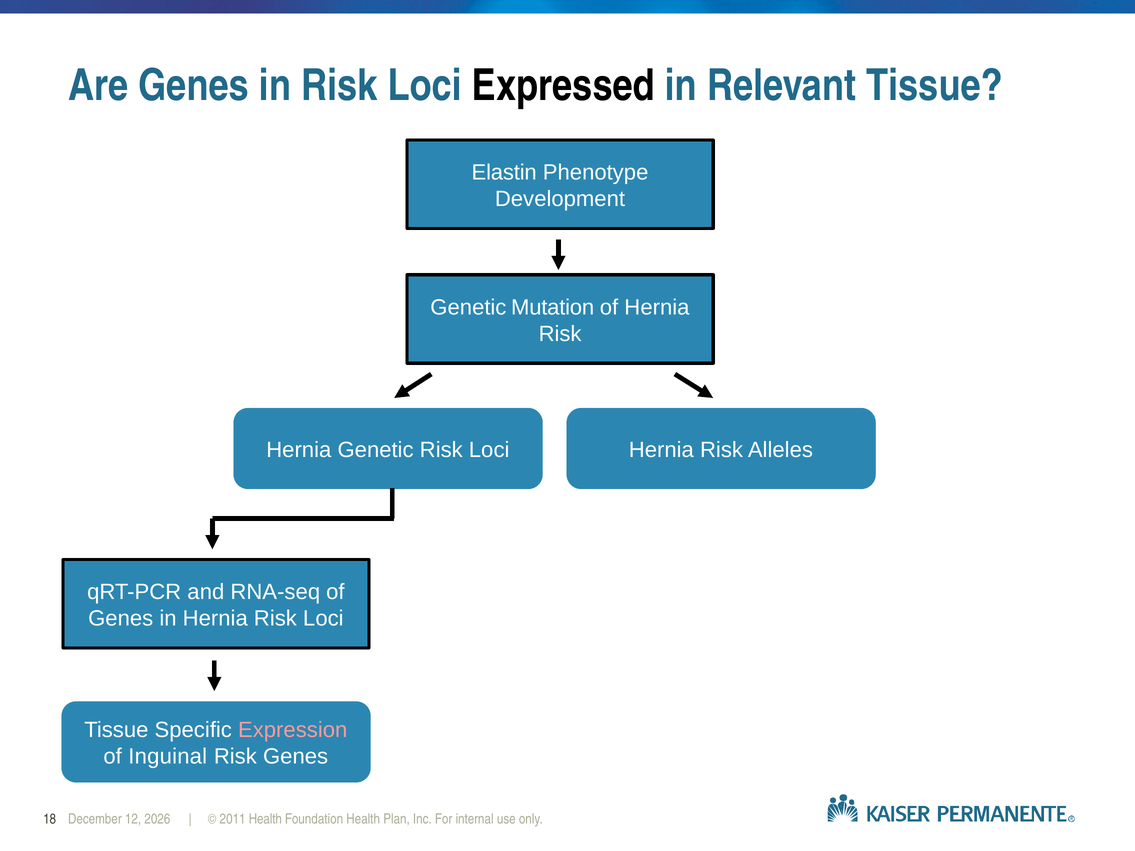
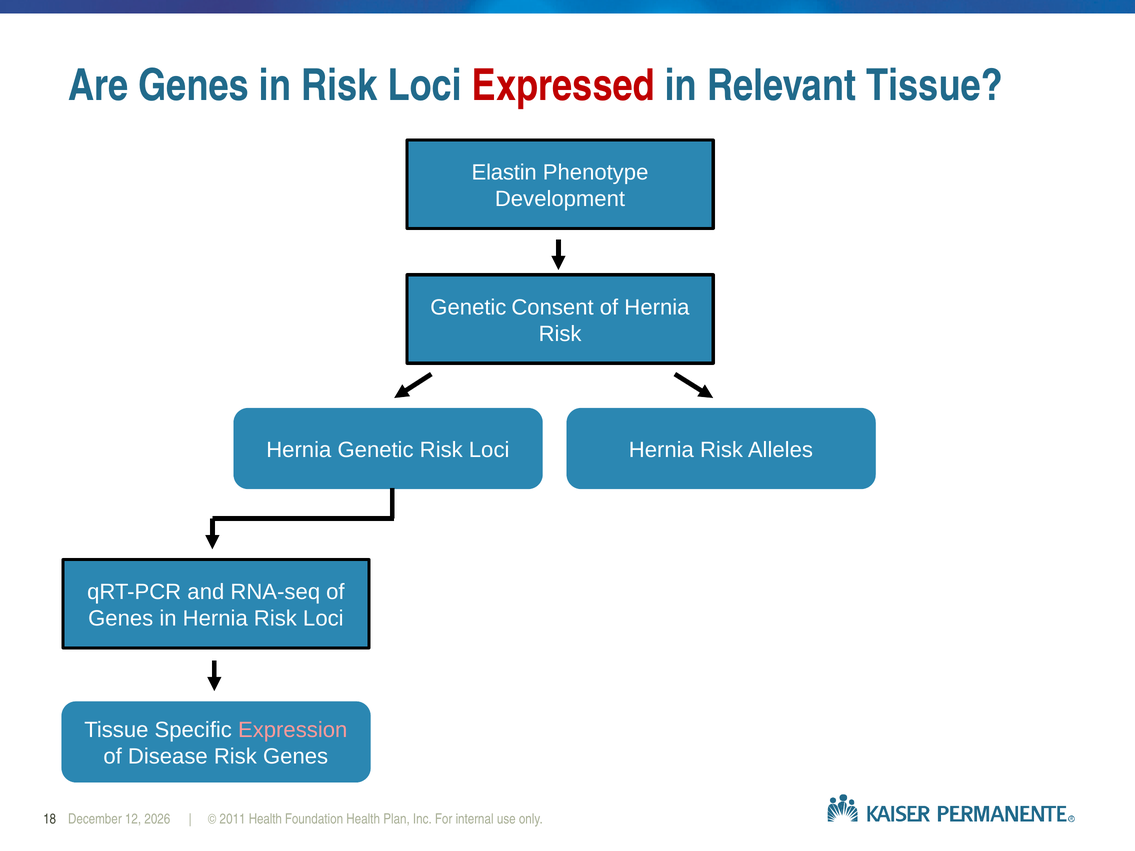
Expressed colour: black -> red
Mutation: Mutation -> Consent
Inguinal: Inguinal -> Disease
